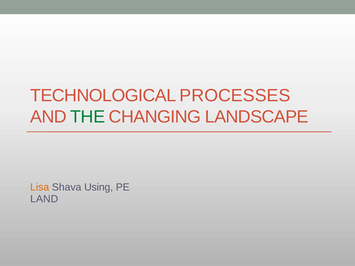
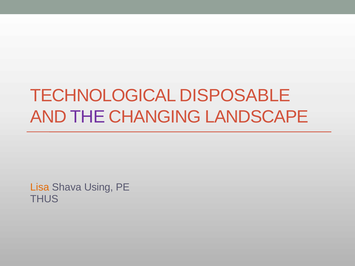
PROCESSES: PROCESSES -> DISPOSABLE
THE colour: green -> purple
LAND: LAND -> THUS
